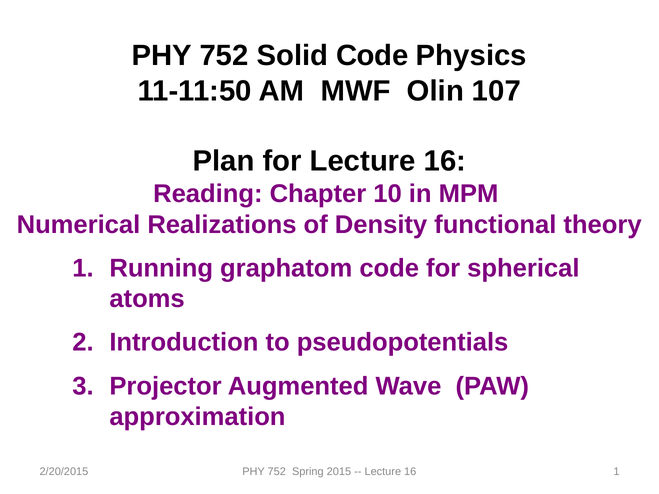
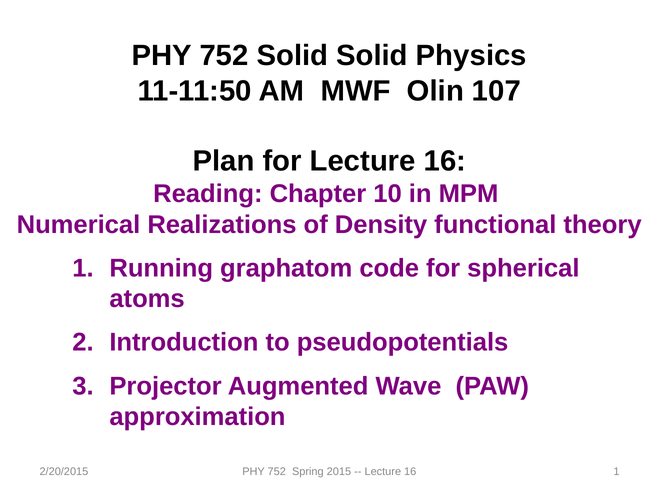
Solid Code: Code -> Solid
